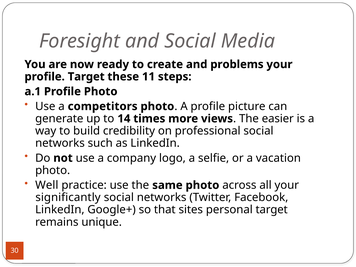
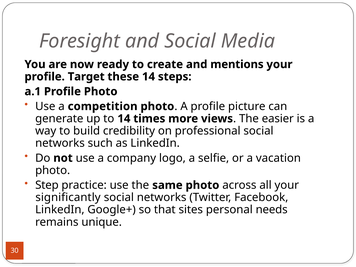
problems: problems -> mentions
these 11: 11 -> 14
competitors: competitors -> competition
Well: Well -> Step
personal target: target -> needs
